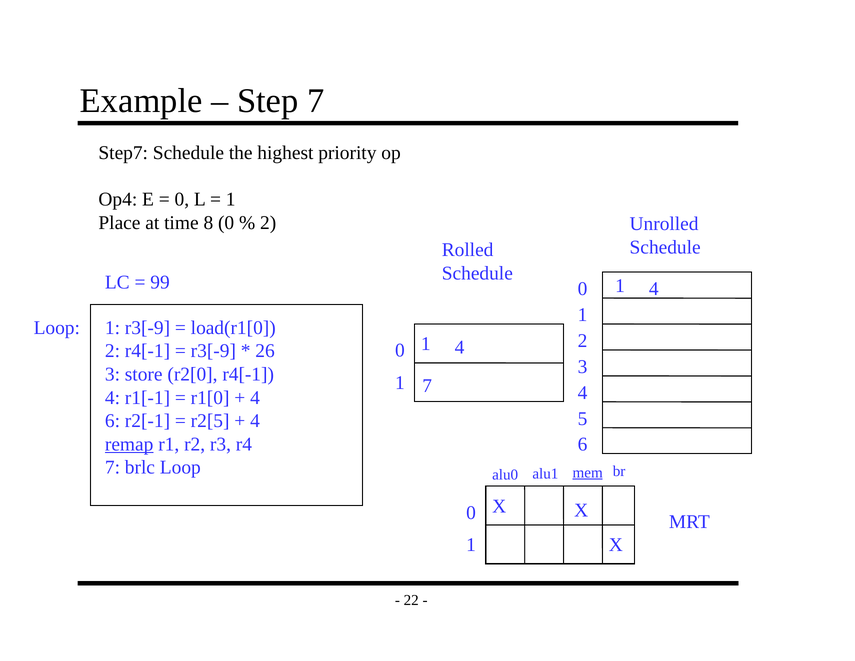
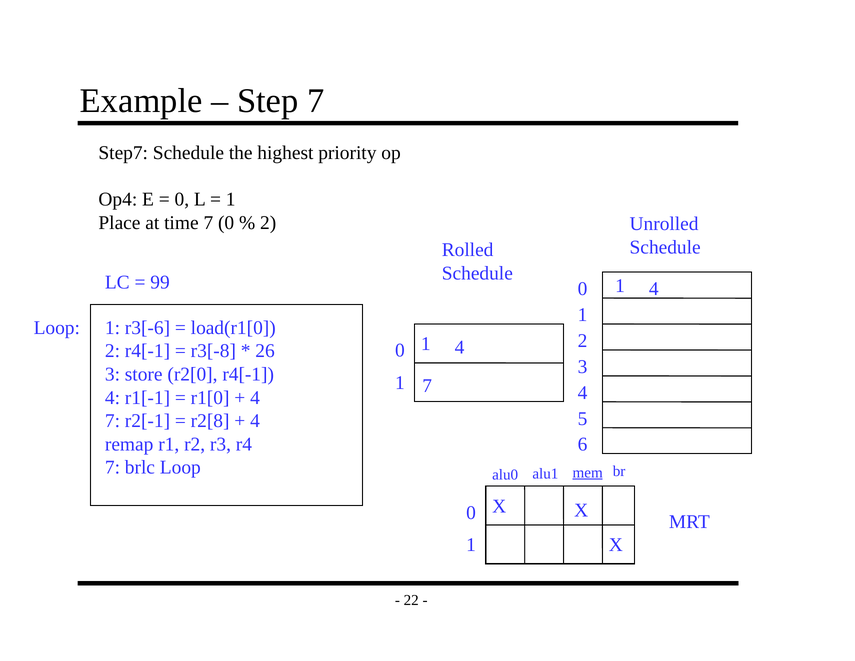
time 8: 8 -> 7
1 r3[-9: r3[-9 -> r3[-6
r3[-9 at (213, 351): r3[-9 -> r3[-8
6 at (112, 421): 6 -> 7
r2[5: r2[5 -> r2[8
remap underline: present -> none
